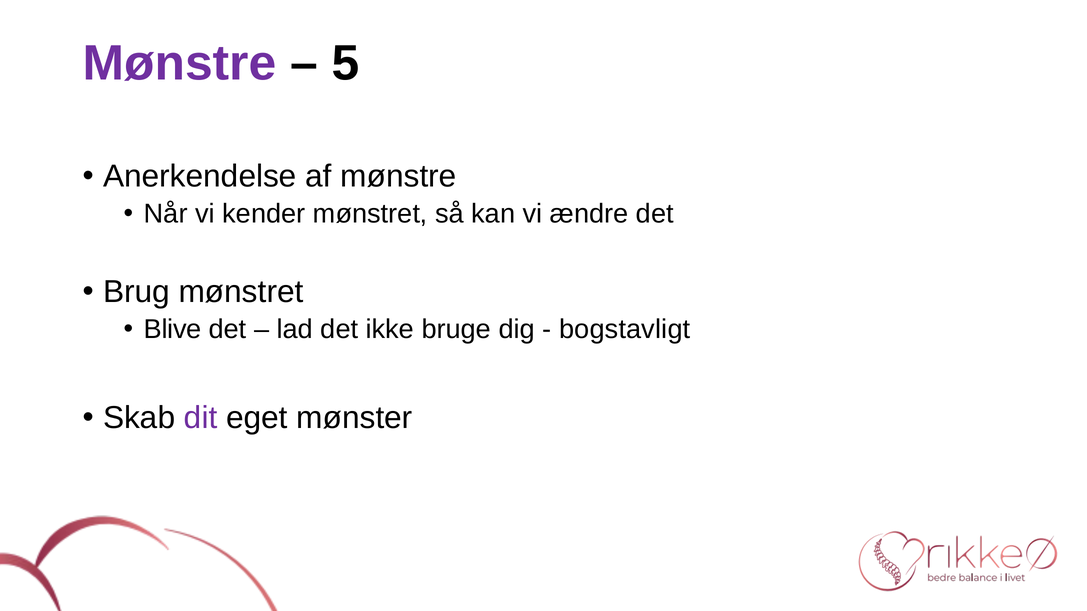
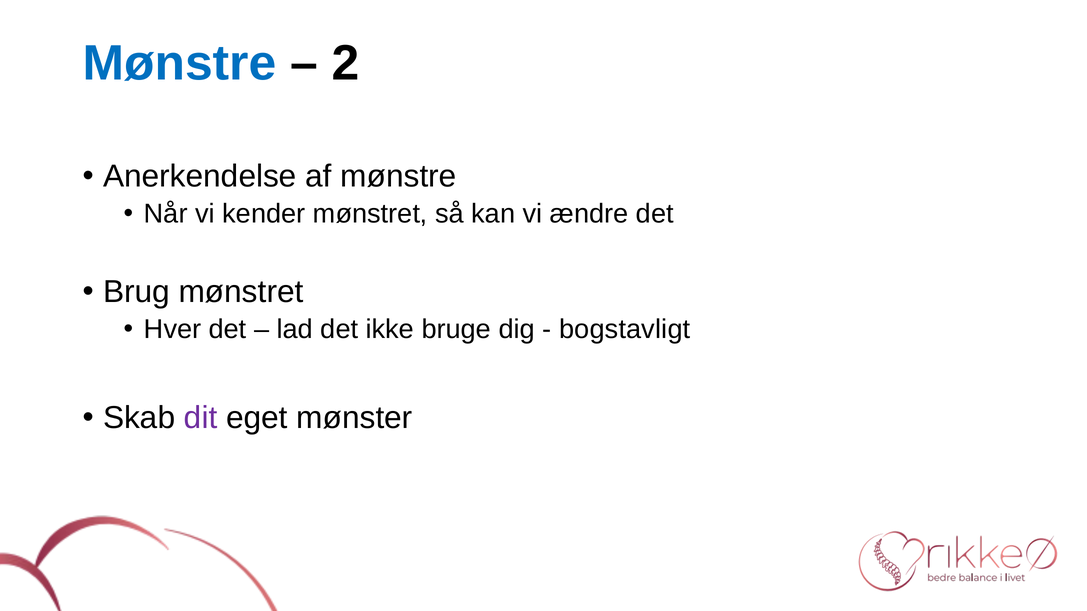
Mønstre at (180, 63) colour: purple -> blue
5: 5 -> 2
Blive: Blive -> Hver
